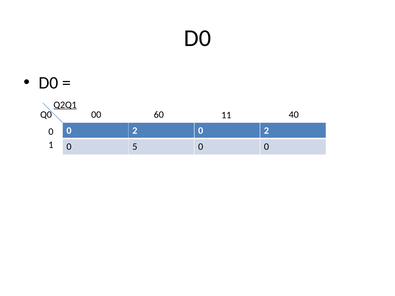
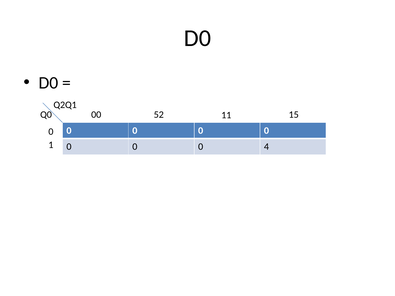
Q2Q1 underline: present -> none
60: 60 -> 52
40: 40 -> 15
2 at (135, 131): 2 -> 0
2 at (266, 131): 2 -> 0
5 at (135, 147): 5 -> 0
0 0: 0 -> 4
